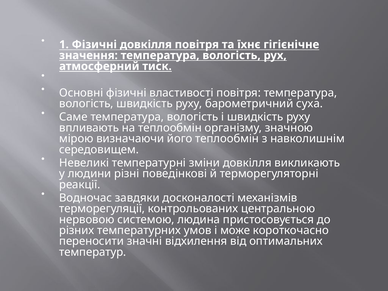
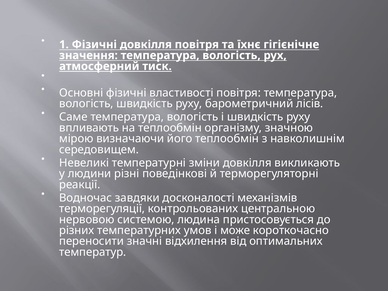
суха: суха -> лісів
